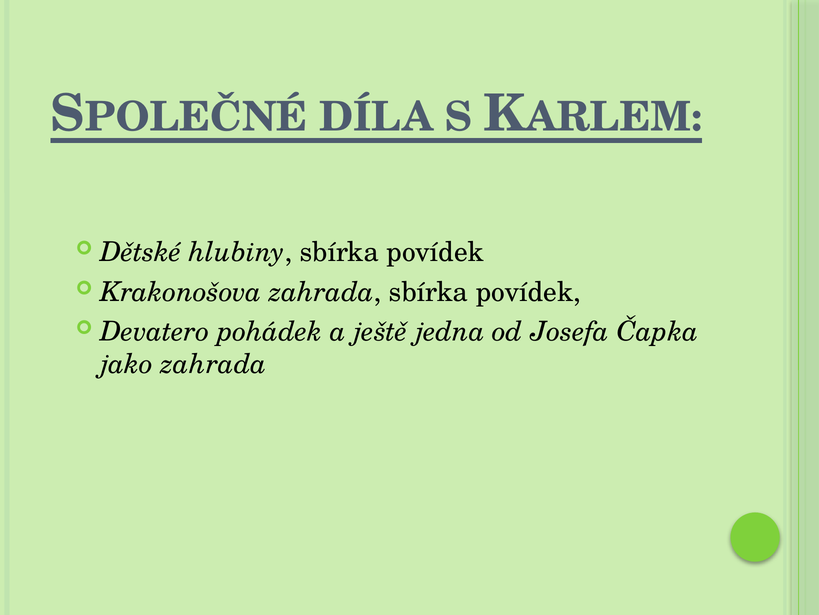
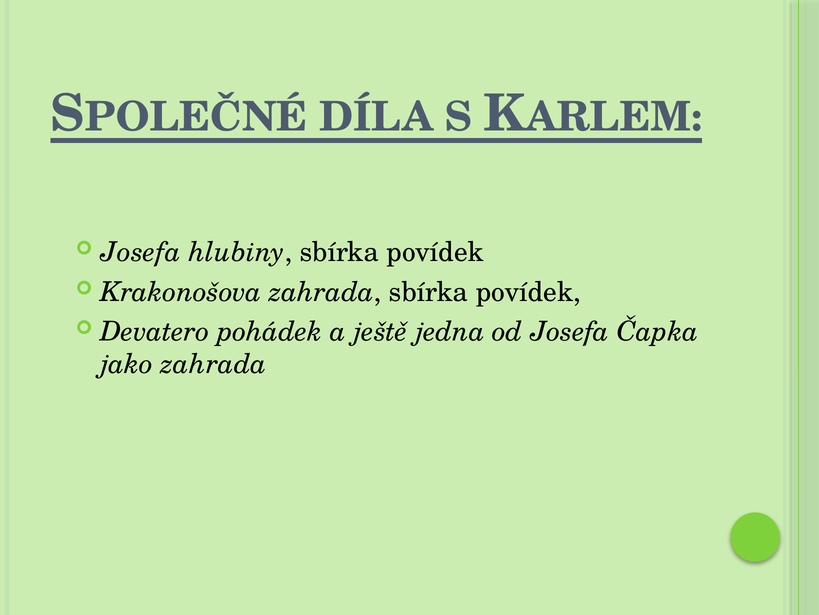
Dětské at (141, 252): Dětské -> Josefa
